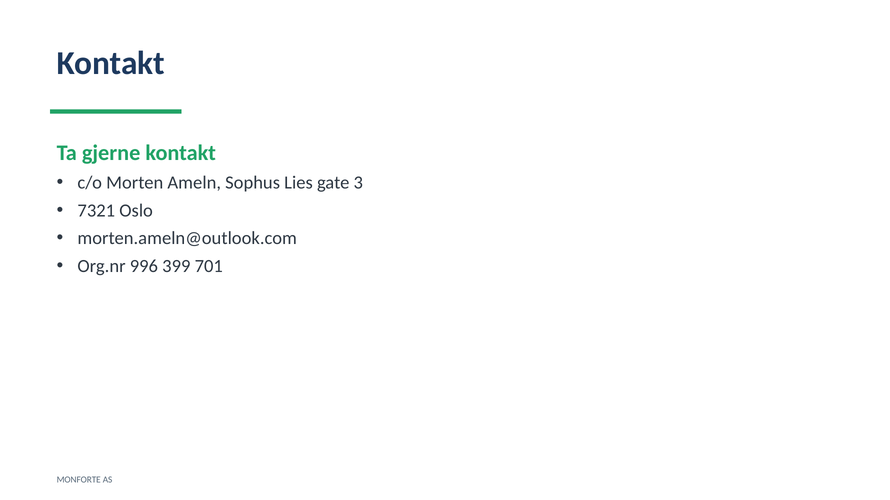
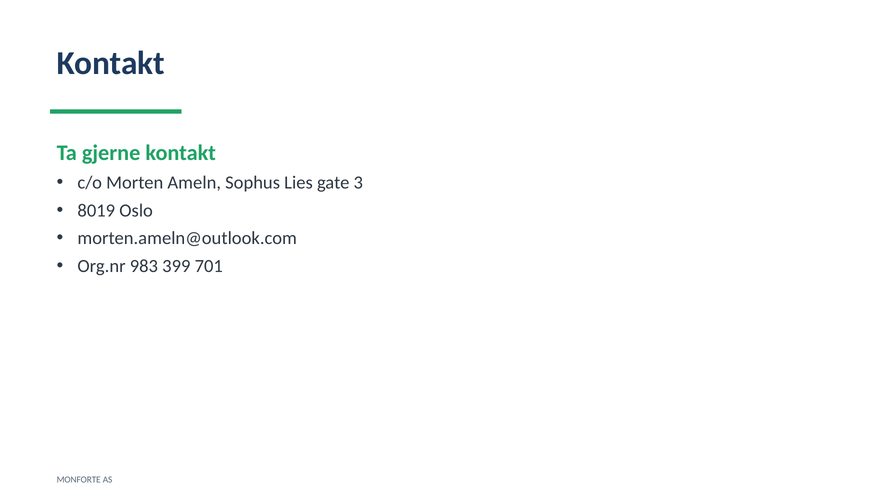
7321: 7321 -> 8019
996: 996 -> 983
